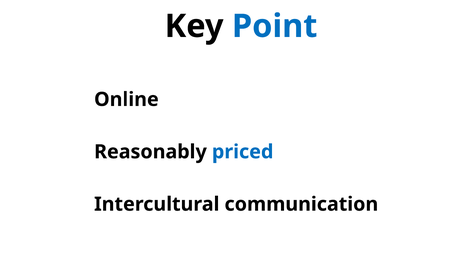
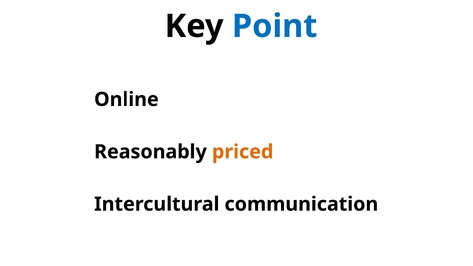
priced colour: blue -> orange
